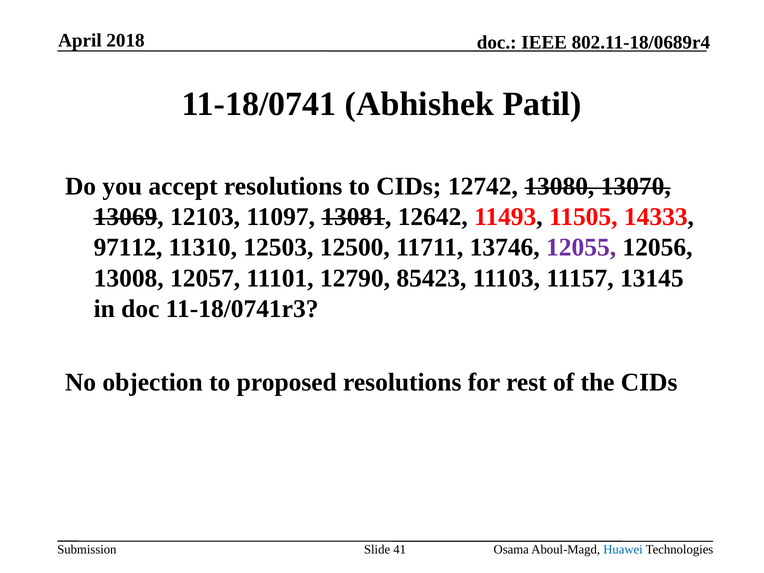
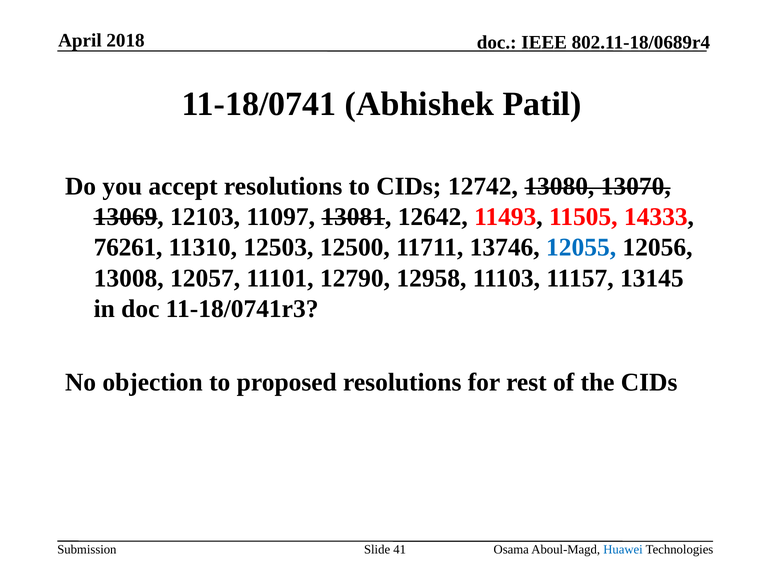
97112: 97112 -> 76261
12055 colour: purple -> blue
85423: 85423 -> 12958
